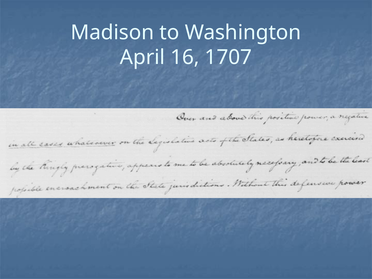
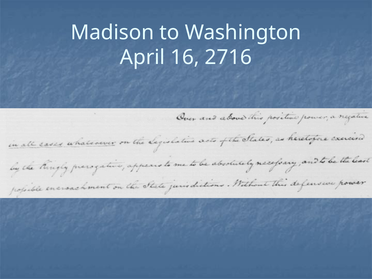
1707: 1707 -> 2716
